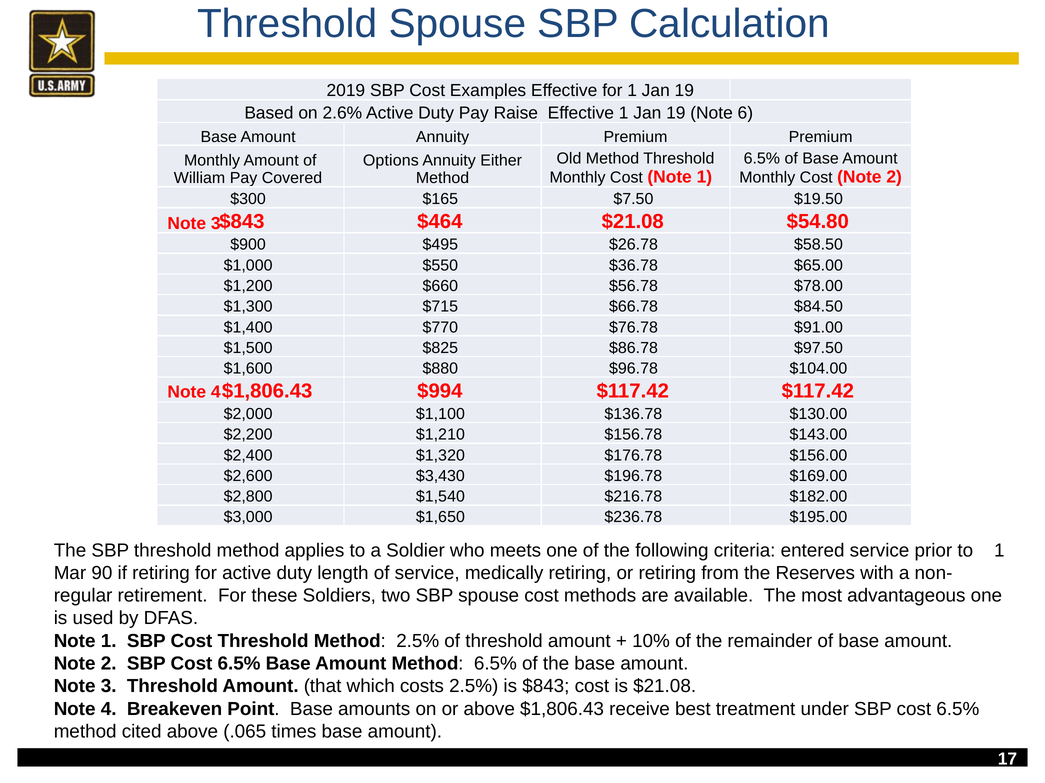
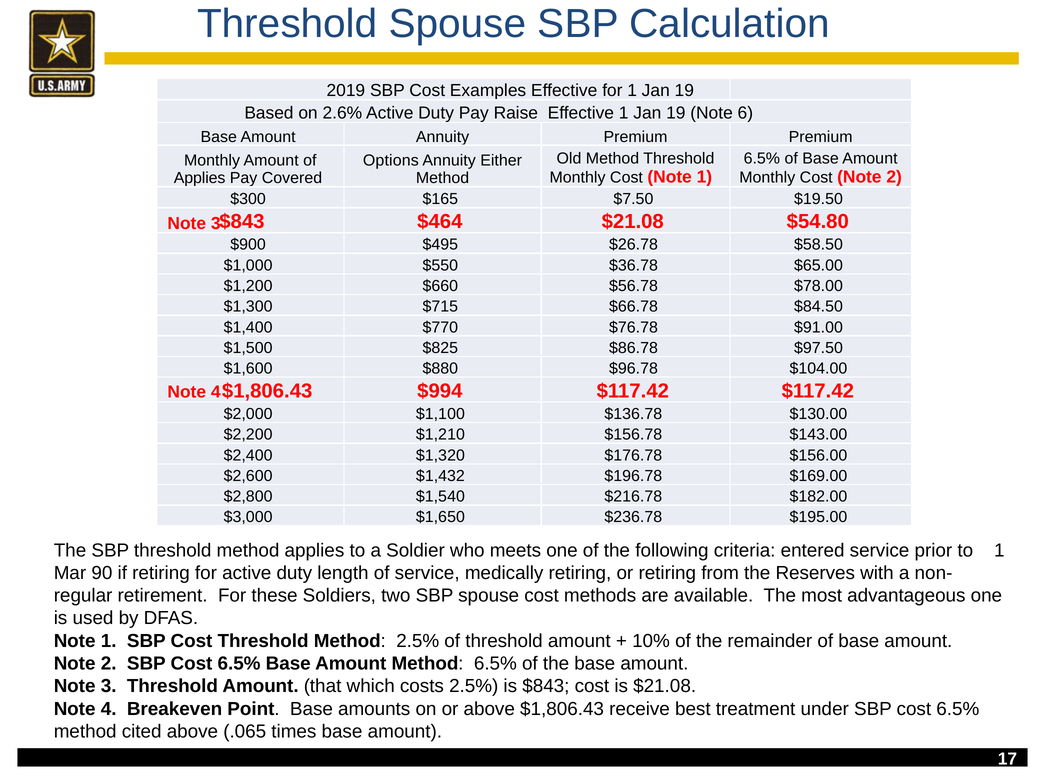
William at (200, 178): William -> Applies
$3,430: $3,430 -> $1,432
